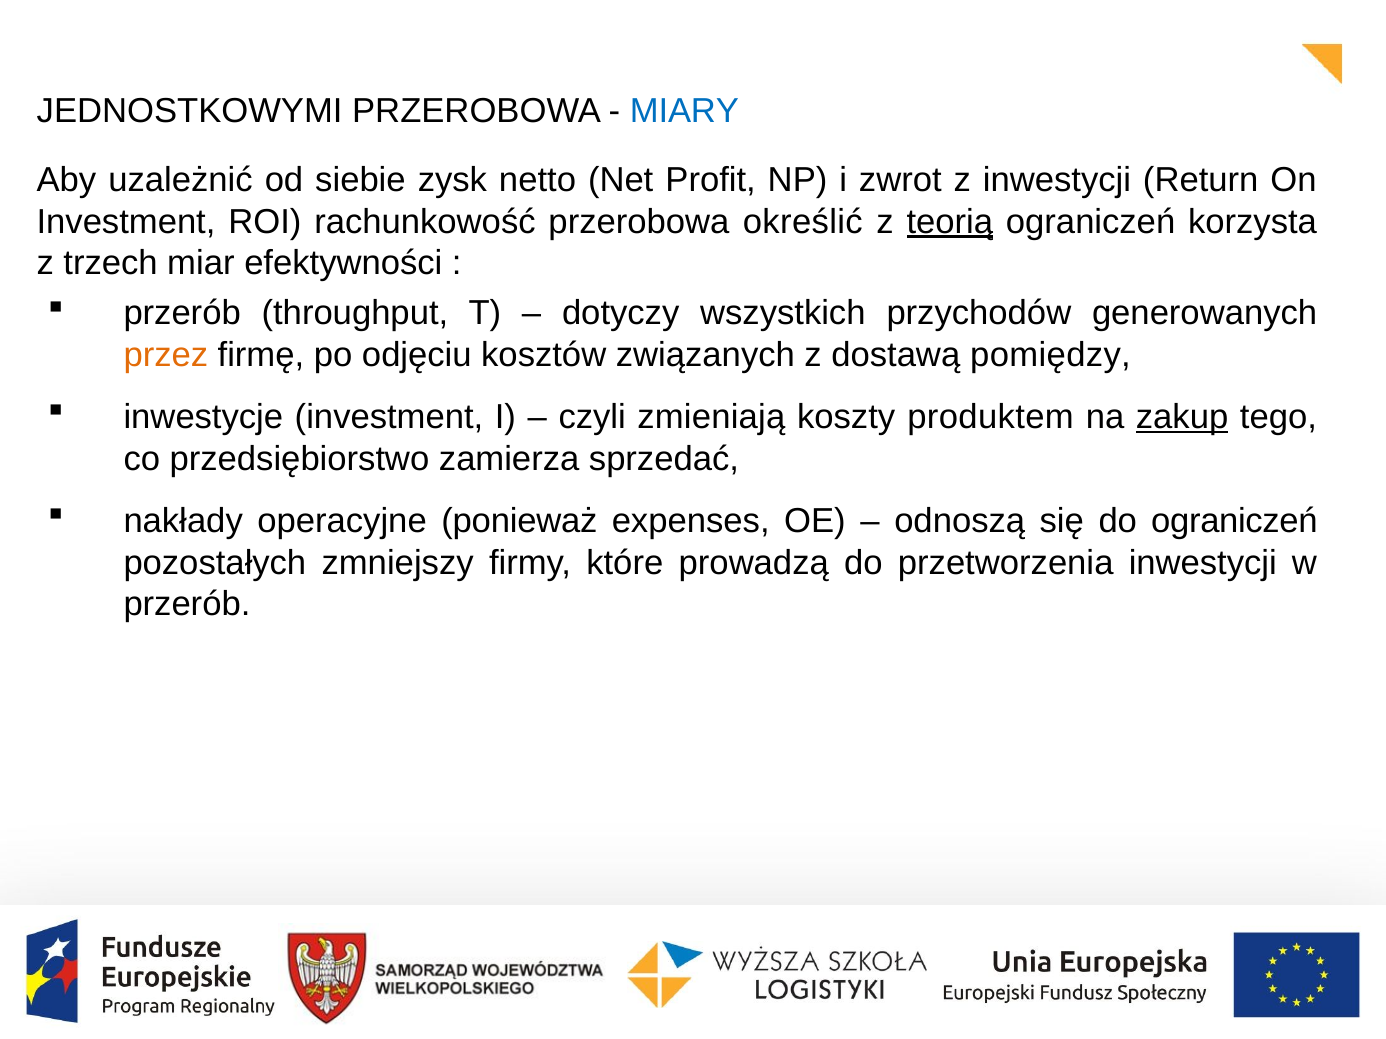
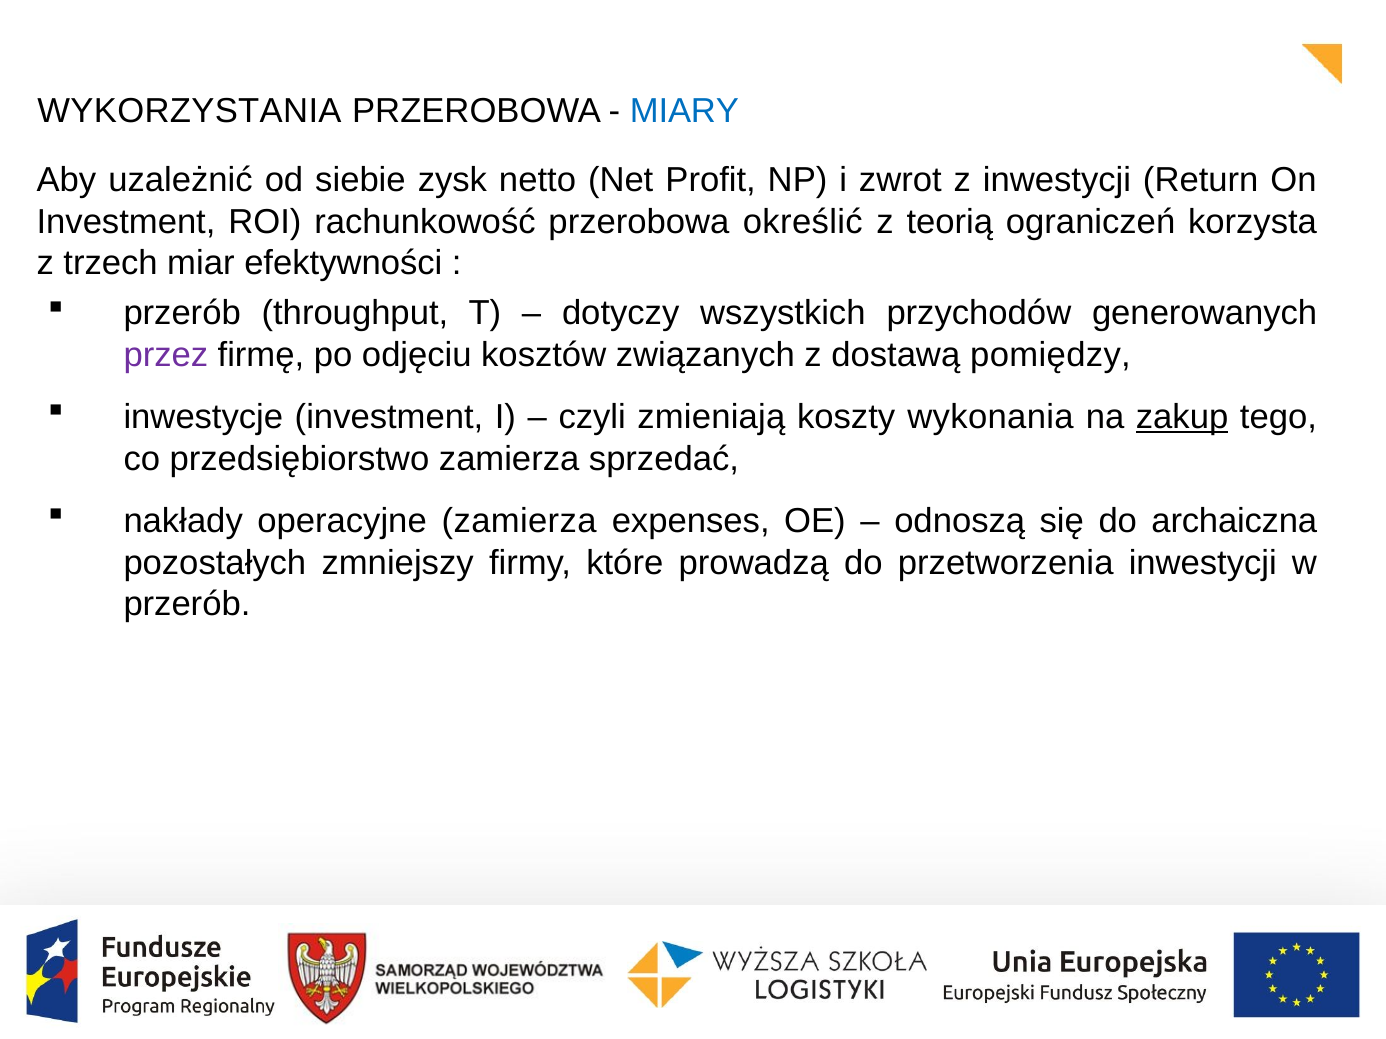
JEDNOSTKOWYMI: JEDNOSTKOWYMI -> WYKORZYSTANIA
teorią underline: present -> none
przez colour: orange -> purple
produktem: produktem -> wykonania
operacyjne ponieważ: ponieważ -> zamierza
do ograniczeń: ograniczeń -> archaiczna
